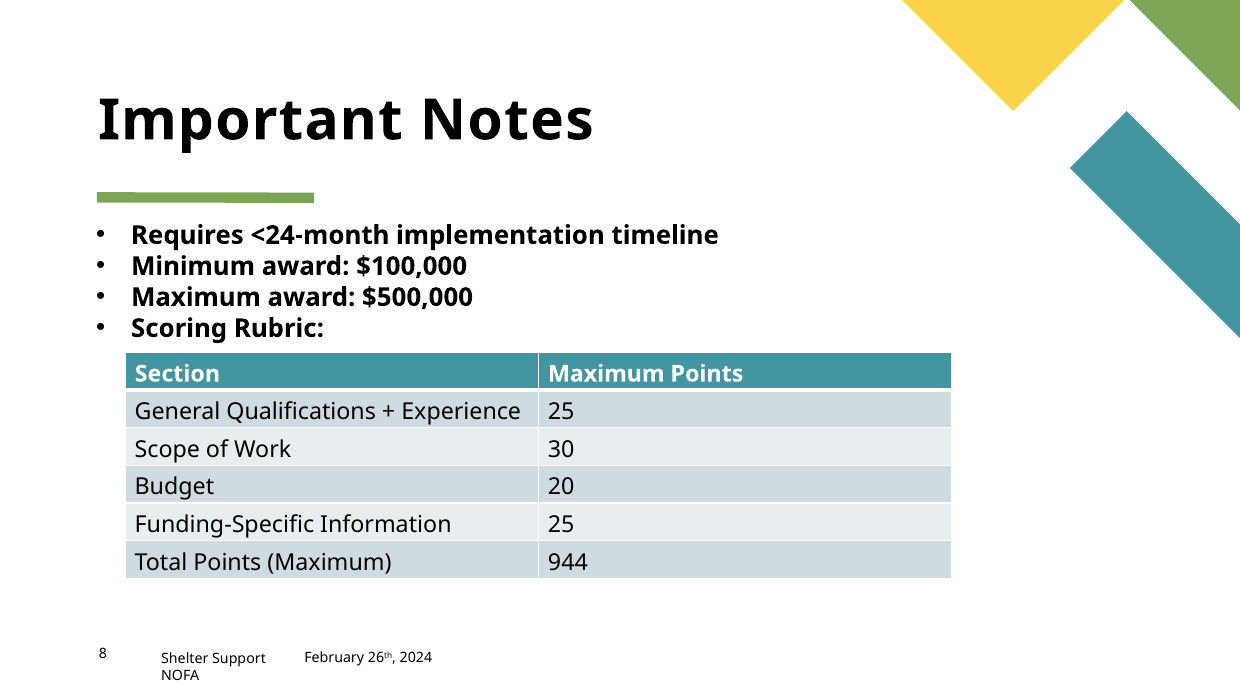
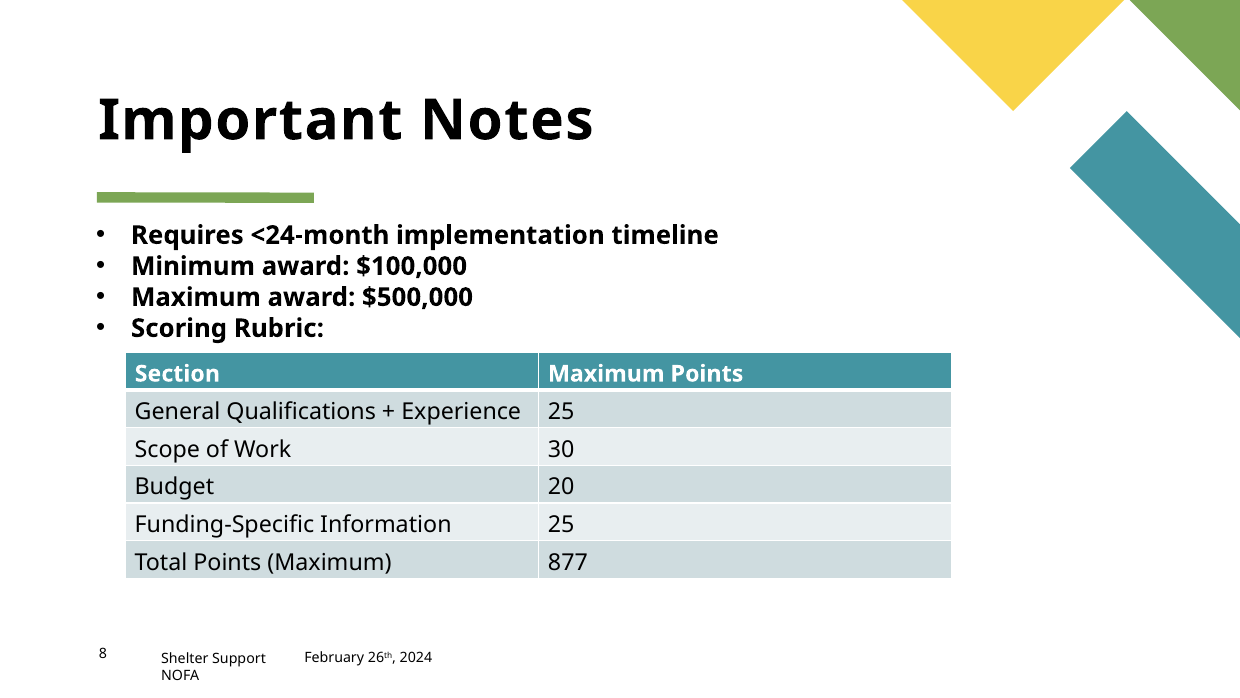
944: 944 -> 877
